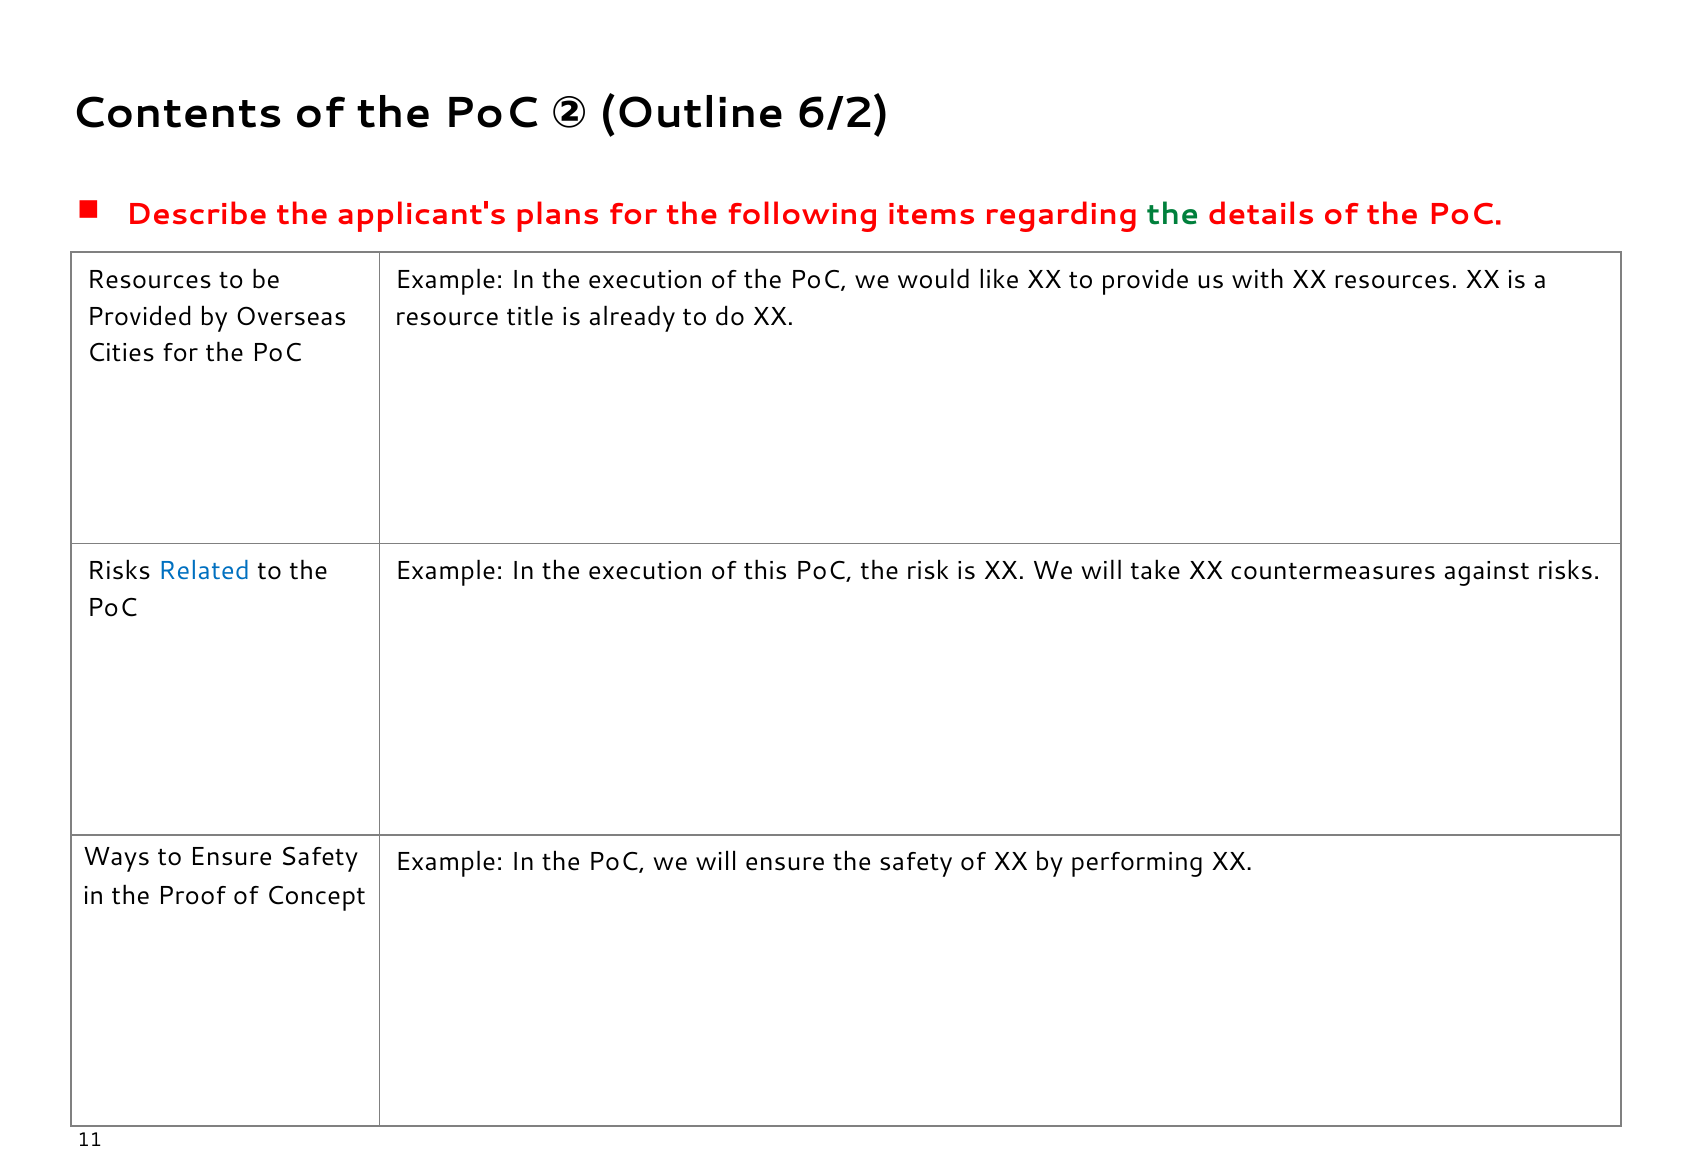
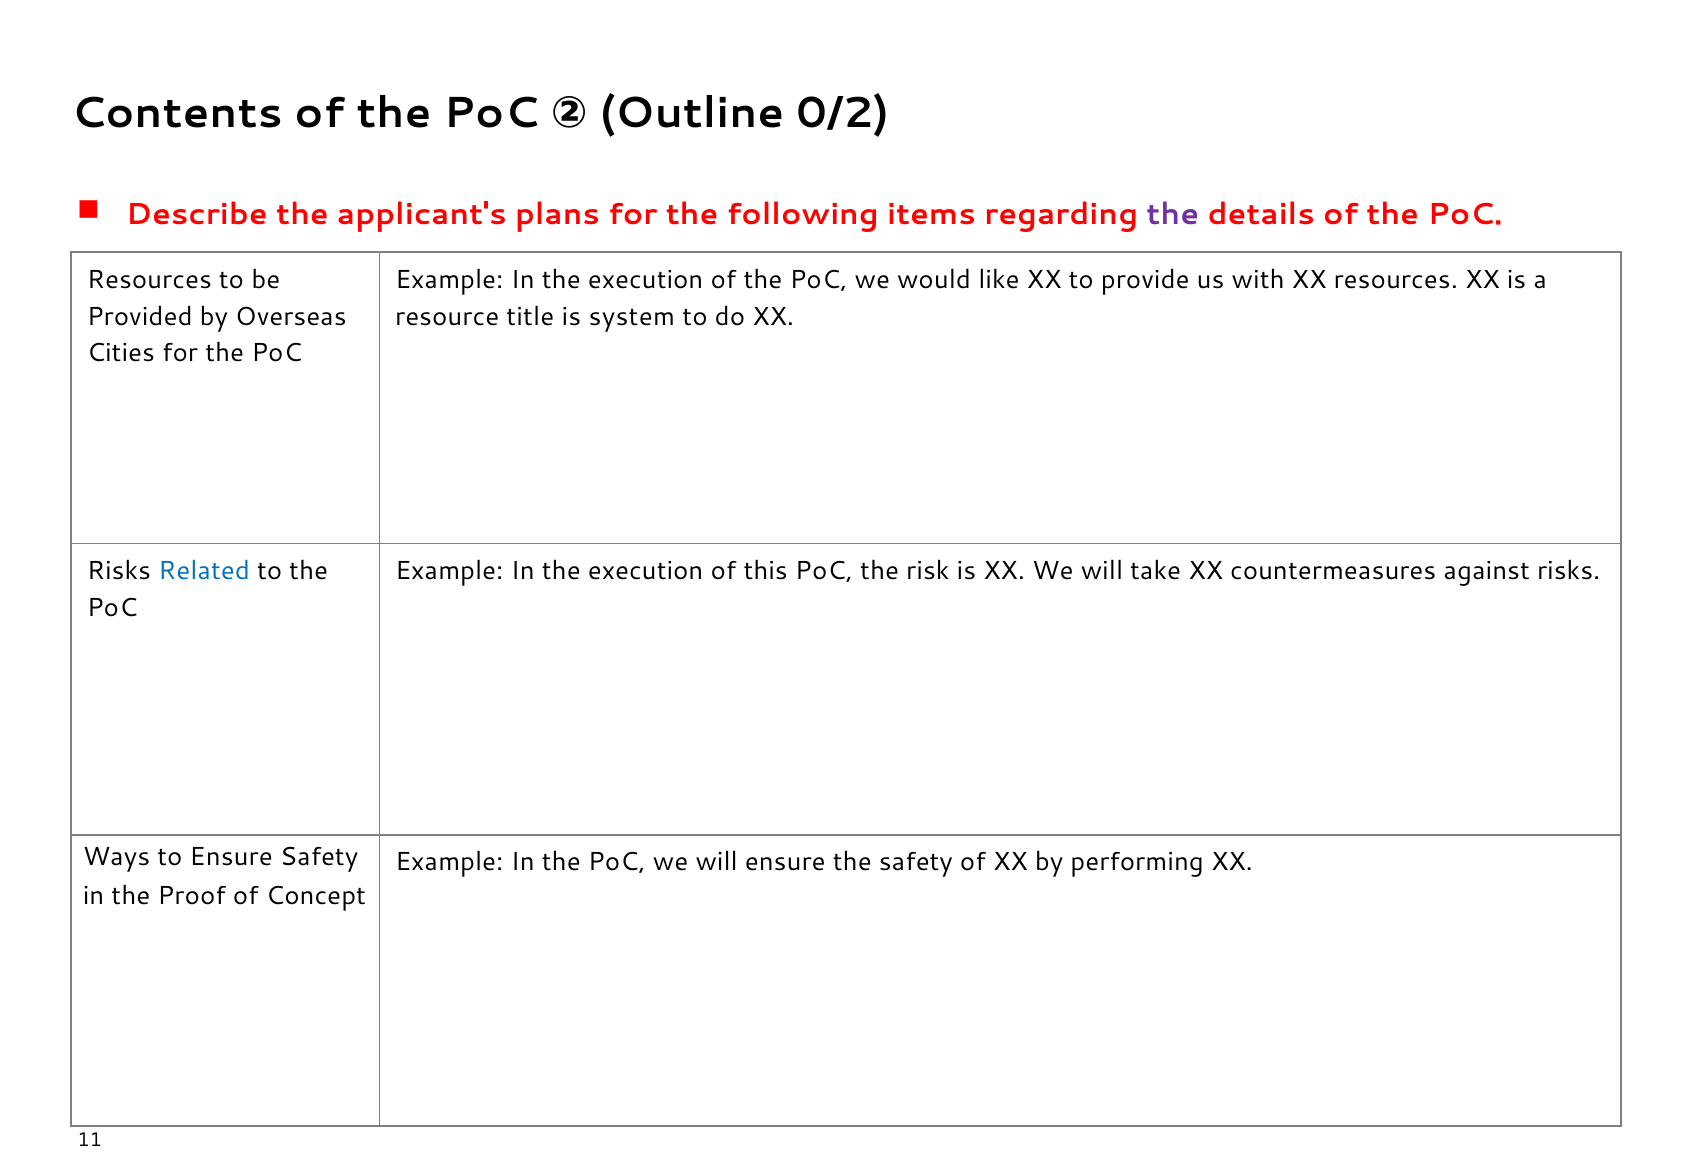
6/2: 6/2 -> 0/2
the at (1173, 215) colour: green -> purple
already: already -> system
